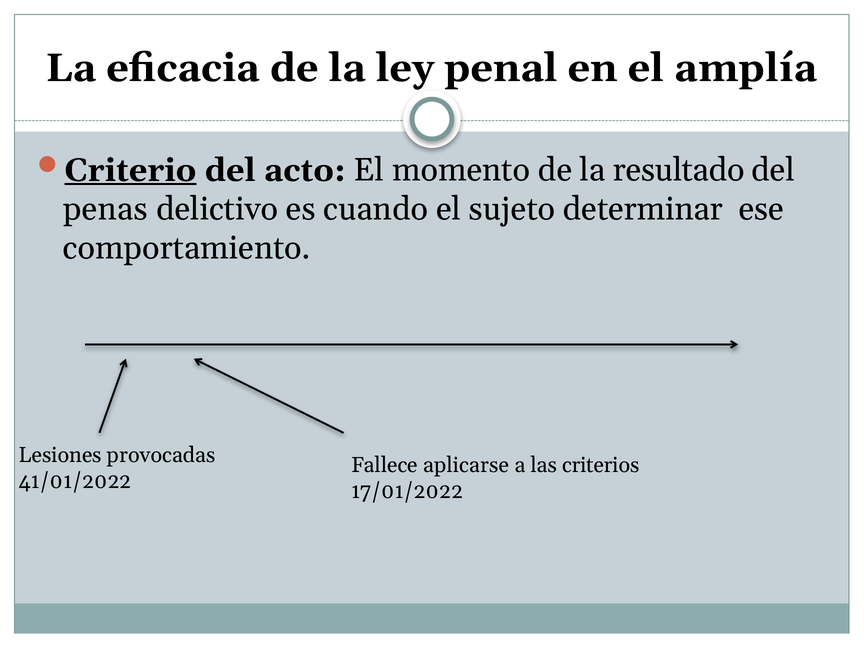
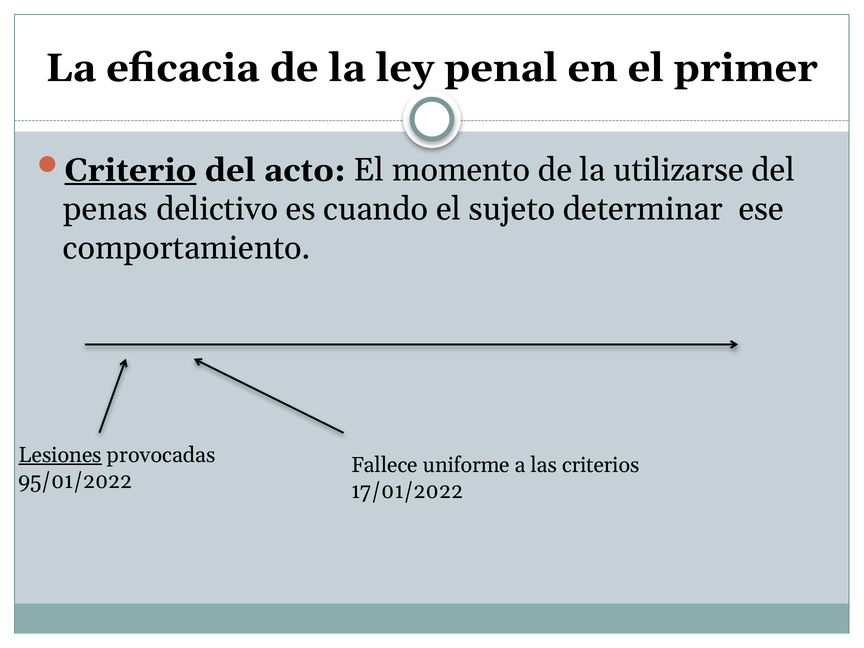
amplía: amplía -> primer
resultado: resultado -> utilizarse
Lesiones underline: none -> present
aplicarse: aplicarse -> uniforme
41/01/2022: 41/01/2022 -> 95/01/2022
